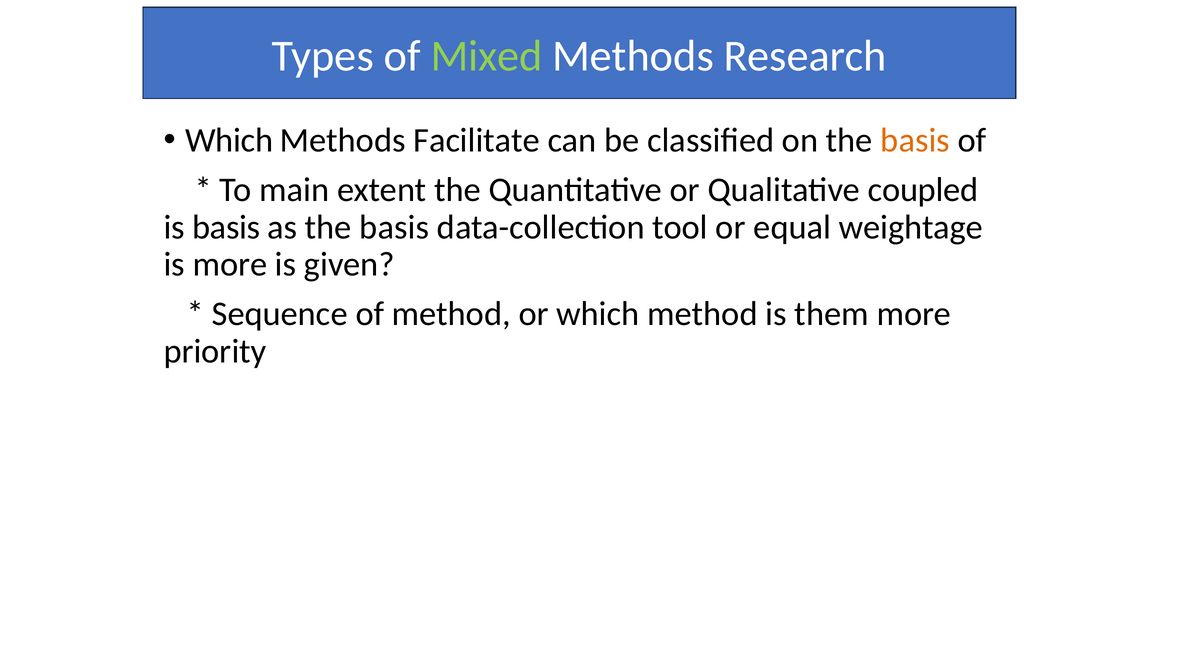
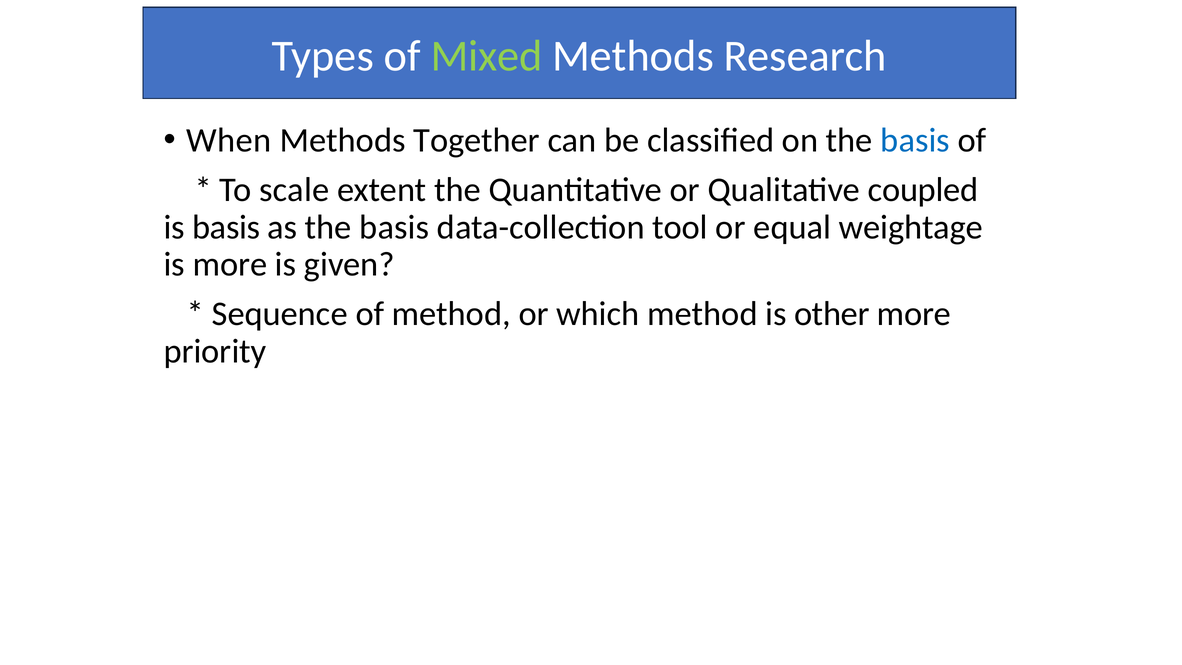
Which at (229, 140): Which -> When
Facilitate: Facilitate -> Together
basis at (915, 140) colour: orange -> blue
main: main -> scale
them: them -> other
